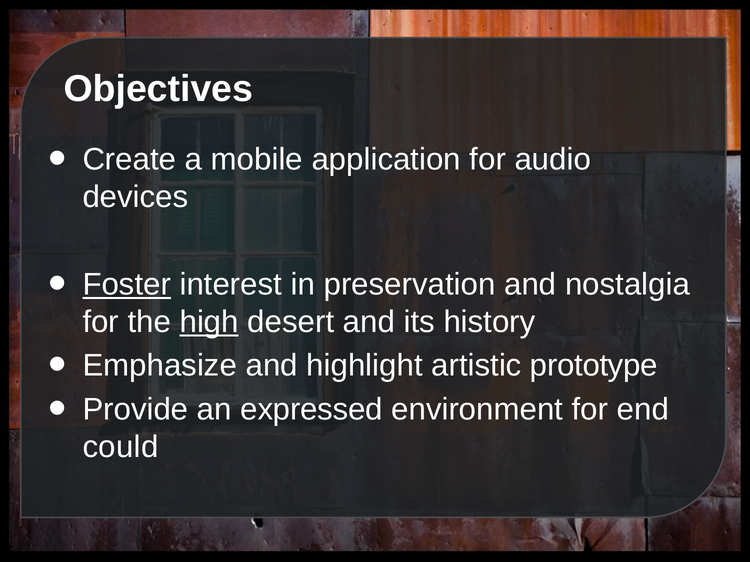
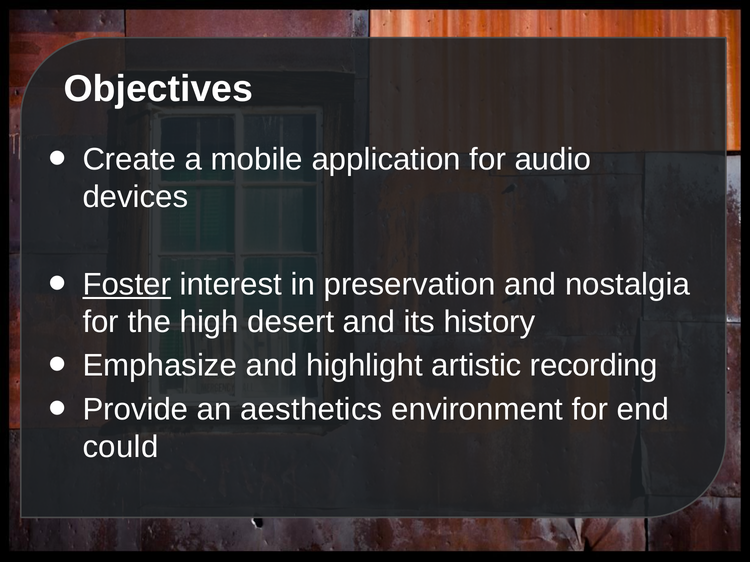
high underline: present -> none
prototype: prototype -> recording
expressed: expressed -> aesthetics
